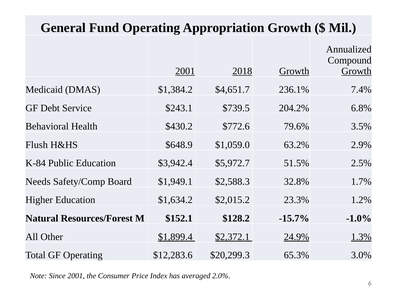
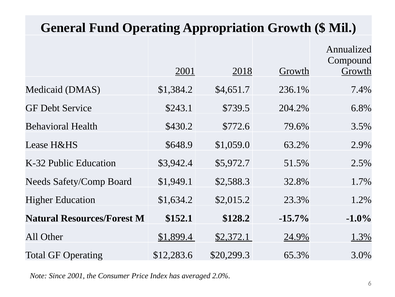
Flush: Flush -> Lease
K-84: K-84 -> K-32
